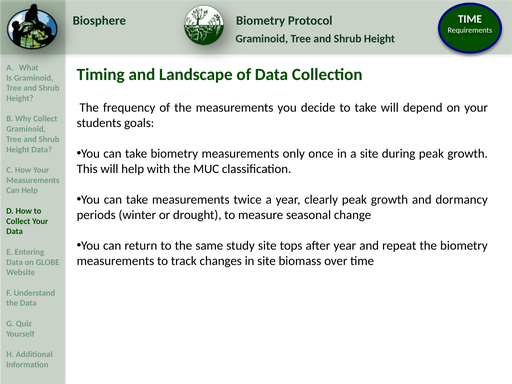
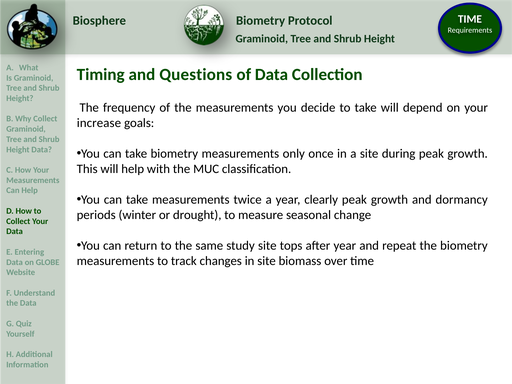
Landscape: Landscape -> Questions
students: students -> increase
